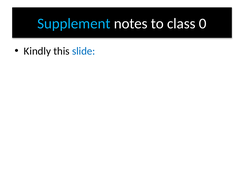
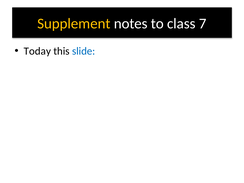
Supplement colour: light blue -> yellow
0: 0 -> 7
Kindly: Kindly -> Today
